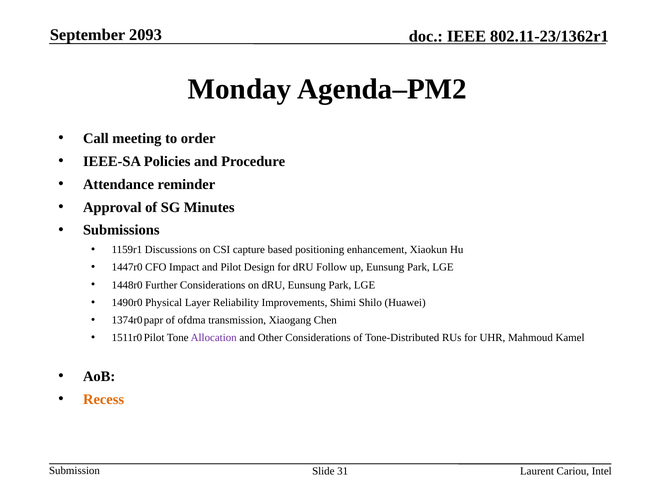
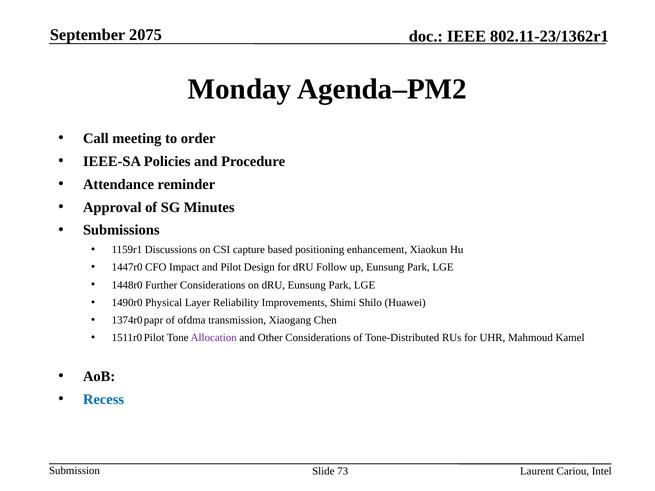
2093: 2093 -> 2075
Recess colour: orange -> blue
31: 31 -> 73
